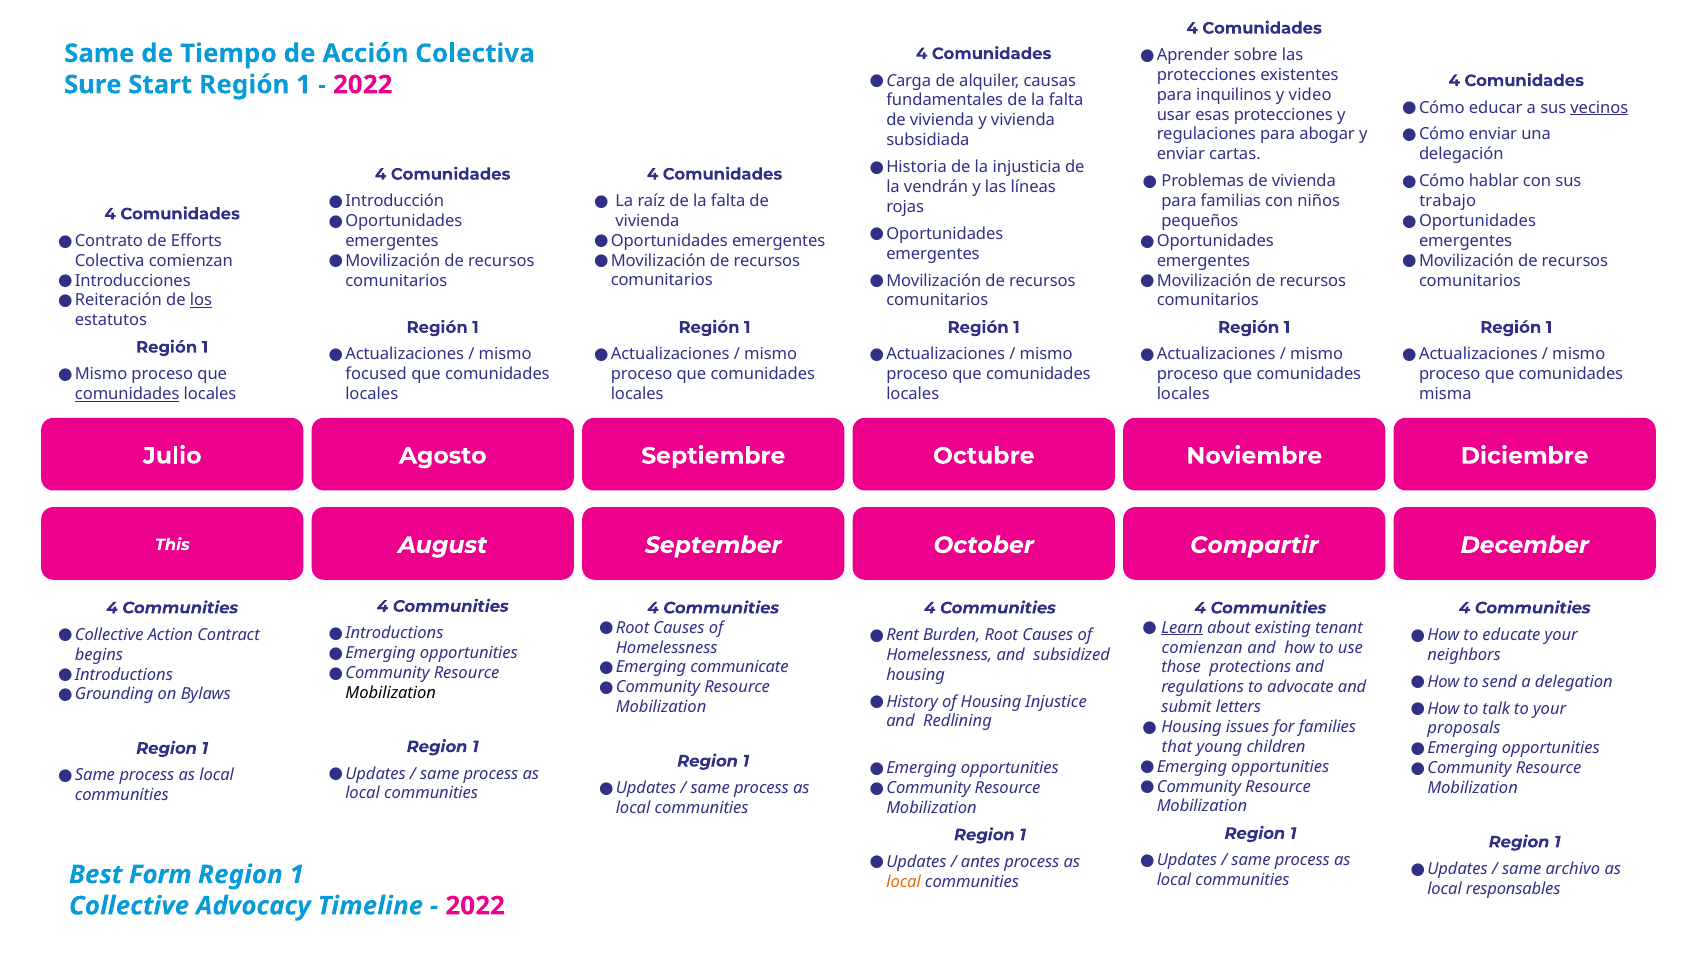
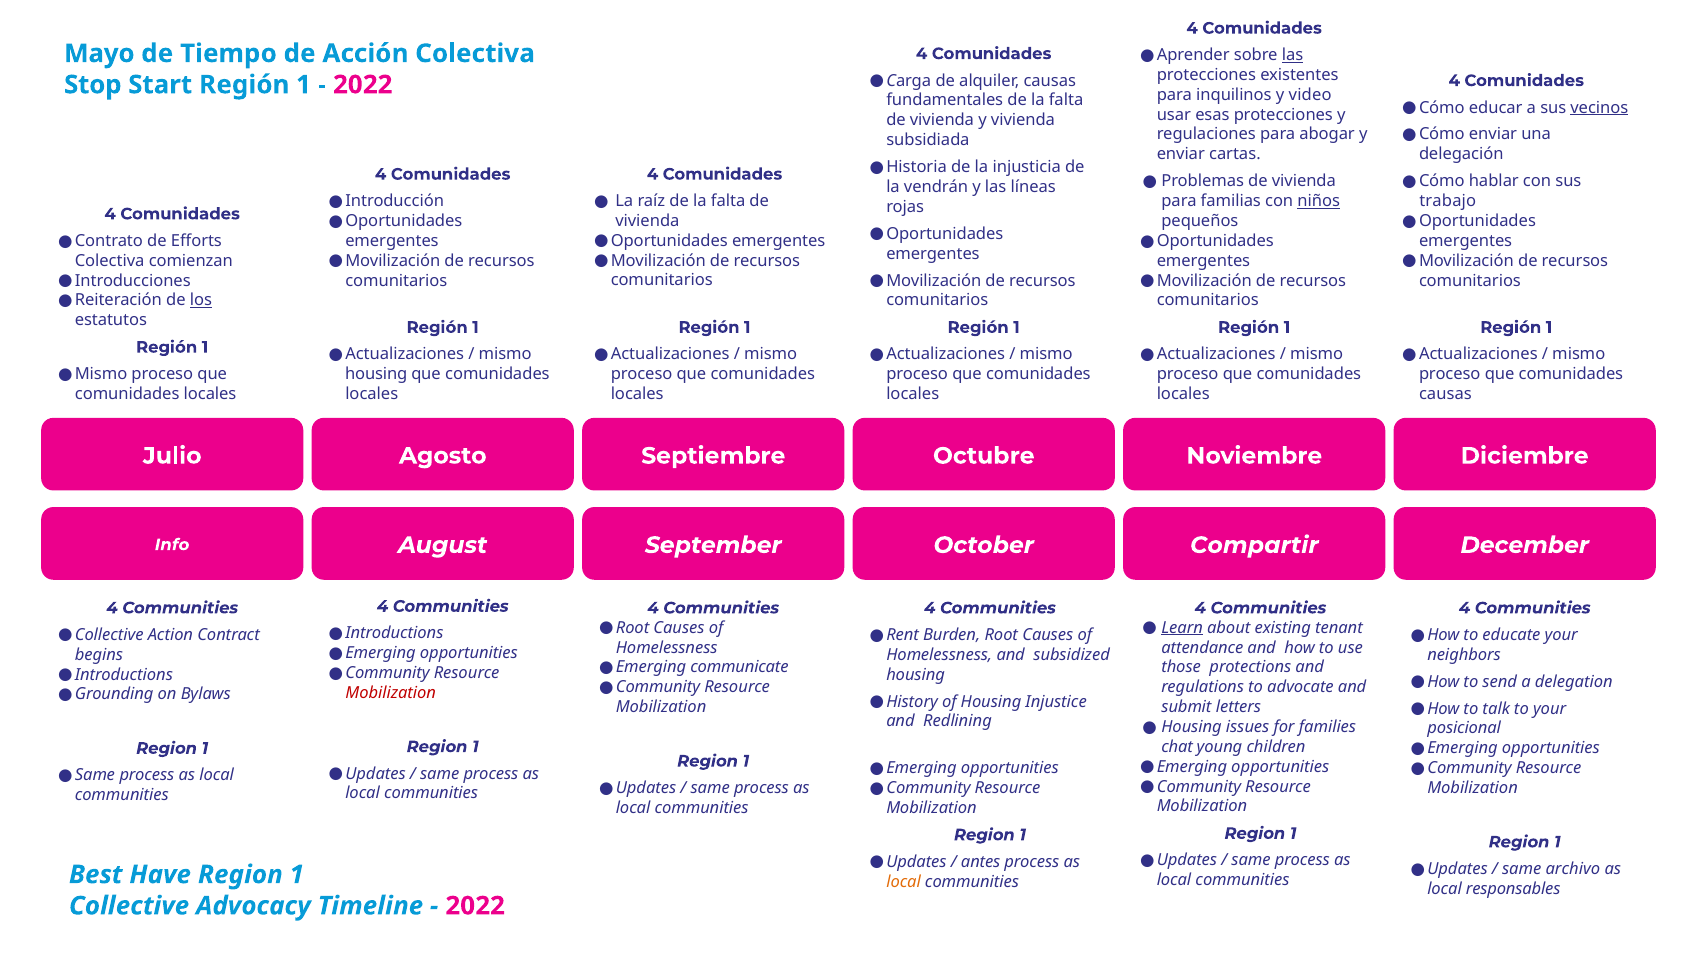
las at (1293, 55) underline: none -> present
Same at (99, 54): Same -> Mayo
Sure: Sure -> Stop
niños underline: none -> present
focused at (376, 374): focused -> housing
comunidades at (127, 394) underline: present -> none
misma at (1445, 394): misma -> causas
This: This -> Info
comienzan at (1202, 648): comienzan -> attendance
Mobilization at (391, 693) colour: black -> red
proposals: proposals -> posicional
that: that -> chat
Form: Form -> Have
